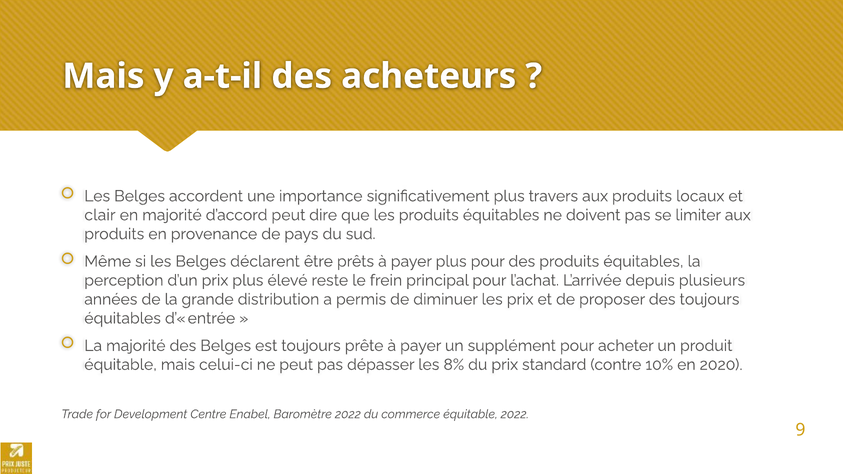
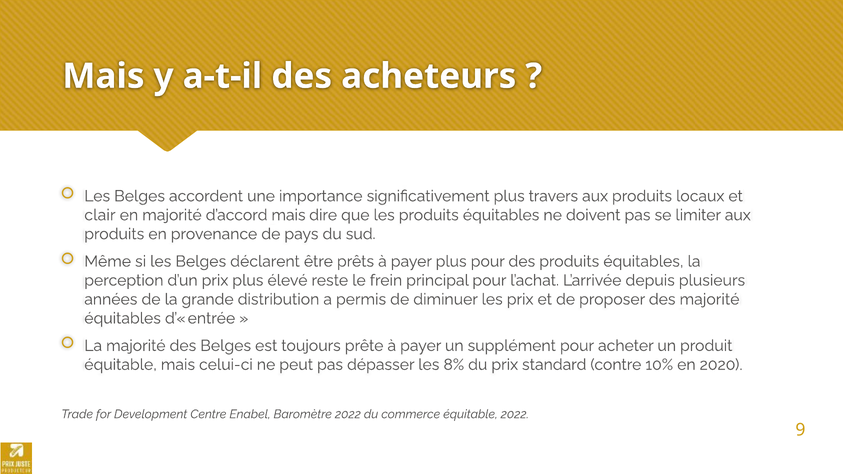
d’accord peut: peut -> mais
des toujours: toujours -> majorité
